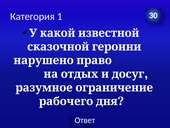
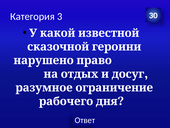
1: 1 -> 3
